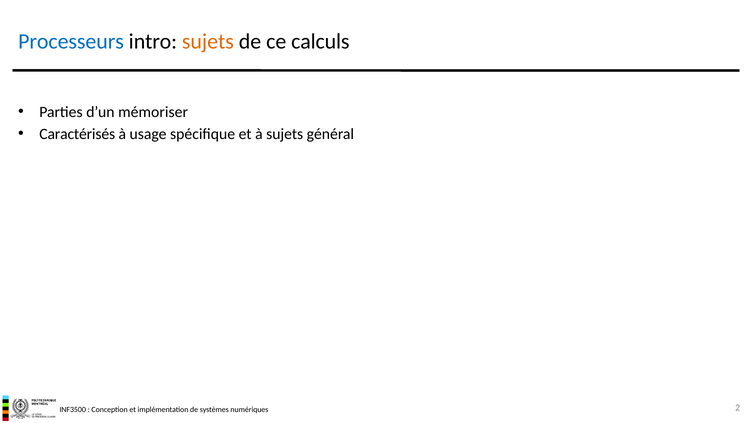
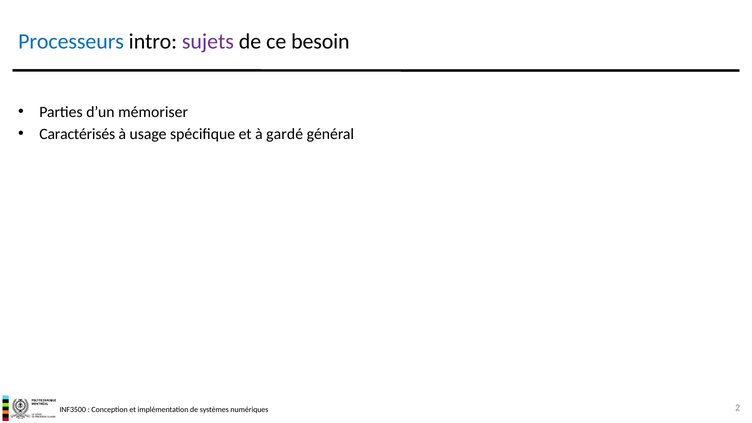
sujets at (208, 41) colour: orange -> purple
calculs: calculs -> besoin
à sujets: sujets -> gardé
